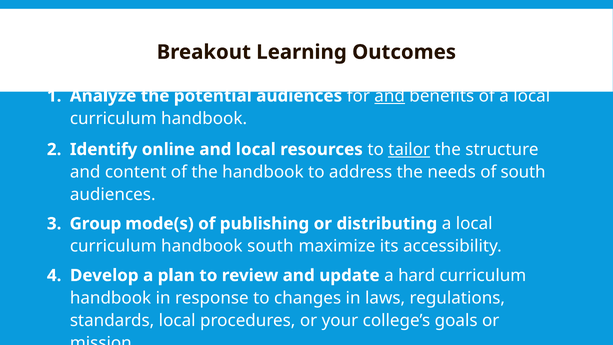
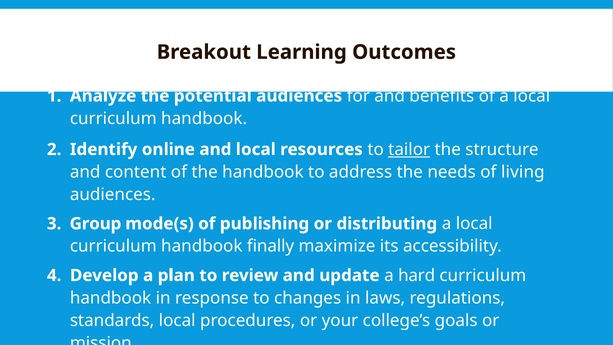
and at (390, 96) underline: present -> none
of south: south -> living
handbook south: south -> finally
